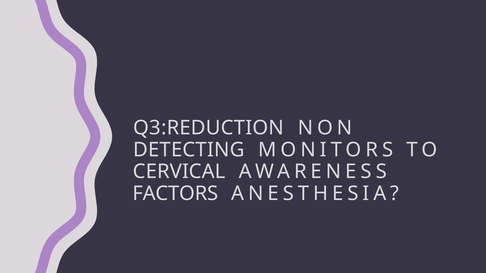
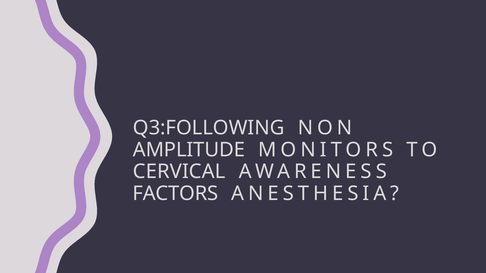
Q3:REDUCTION: Q3:REDUCTION -> Q3:FOLLOWING
DETECTING: DETECTING -> AMPLITUDE
